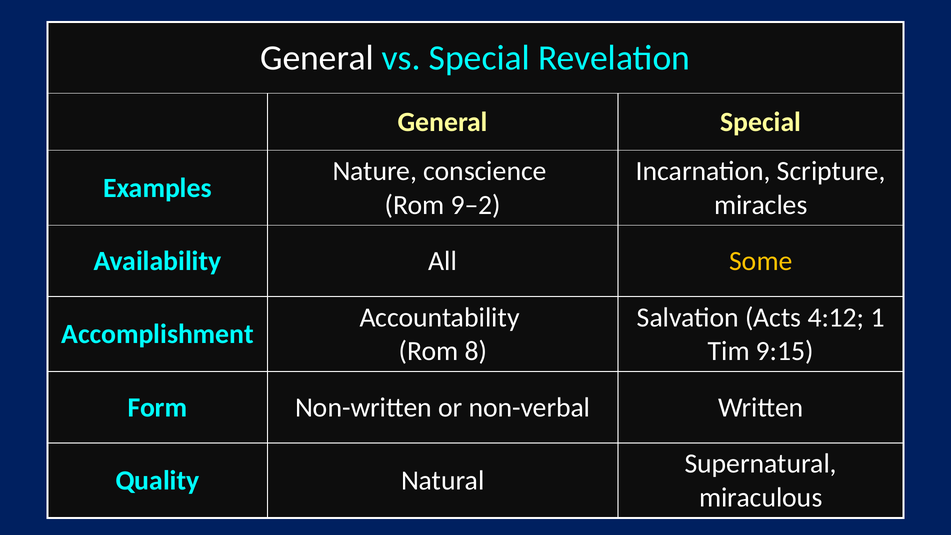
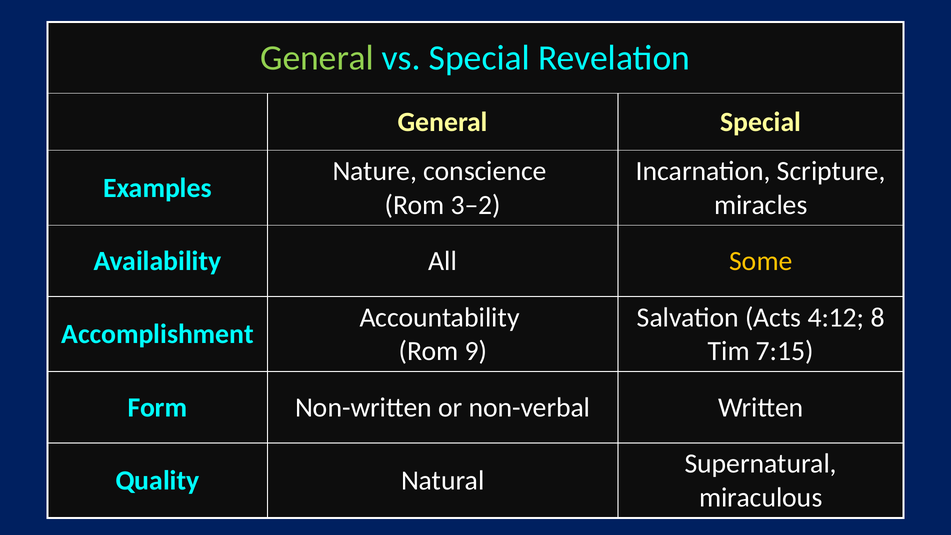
General at (317, 58) colour: white -> light green
9–2: 9–2 -> 3–2
1: 1 -> 8
8: 8 -> 9
9:15: 9:15 -> 7:15
